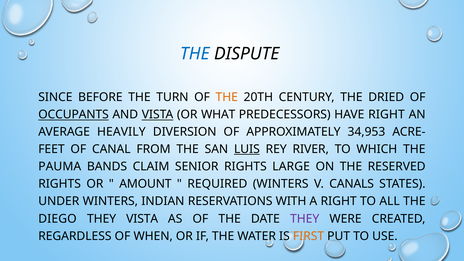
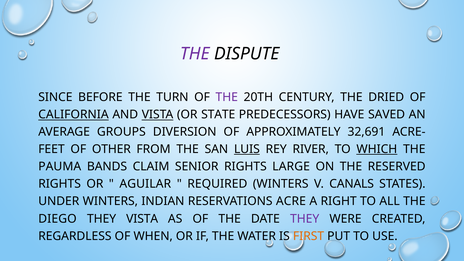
THE at (195, 54) colour: blue -> purple
THE at (227, 97) colour: orange -> purple
OCCUPANTS: OCCUPANTS -> CALIFORNIA
WHAT: WHAT -> STATE
HAVE RIGHT: RIGHT -> SAVED
HEAVILY: HEAVILY -> GROUPS
34,953: 34,953 -> 32,691
CANAL: CANAL -> OTHER
WHICH underline: none -> present
AMOUNT: AMOUNT -> AGUILAR
WITH: WITH -> ACRE
